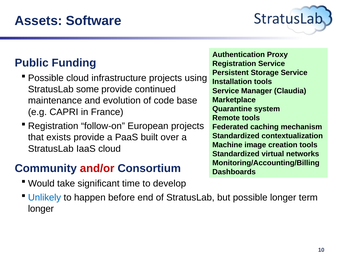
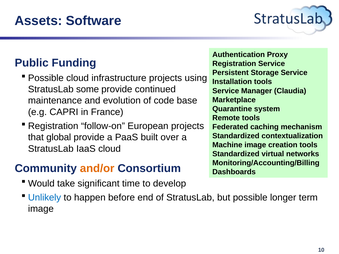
exists: exists -> global
and/or colour: red -> orange
longer at (41, 209): longer -> image
